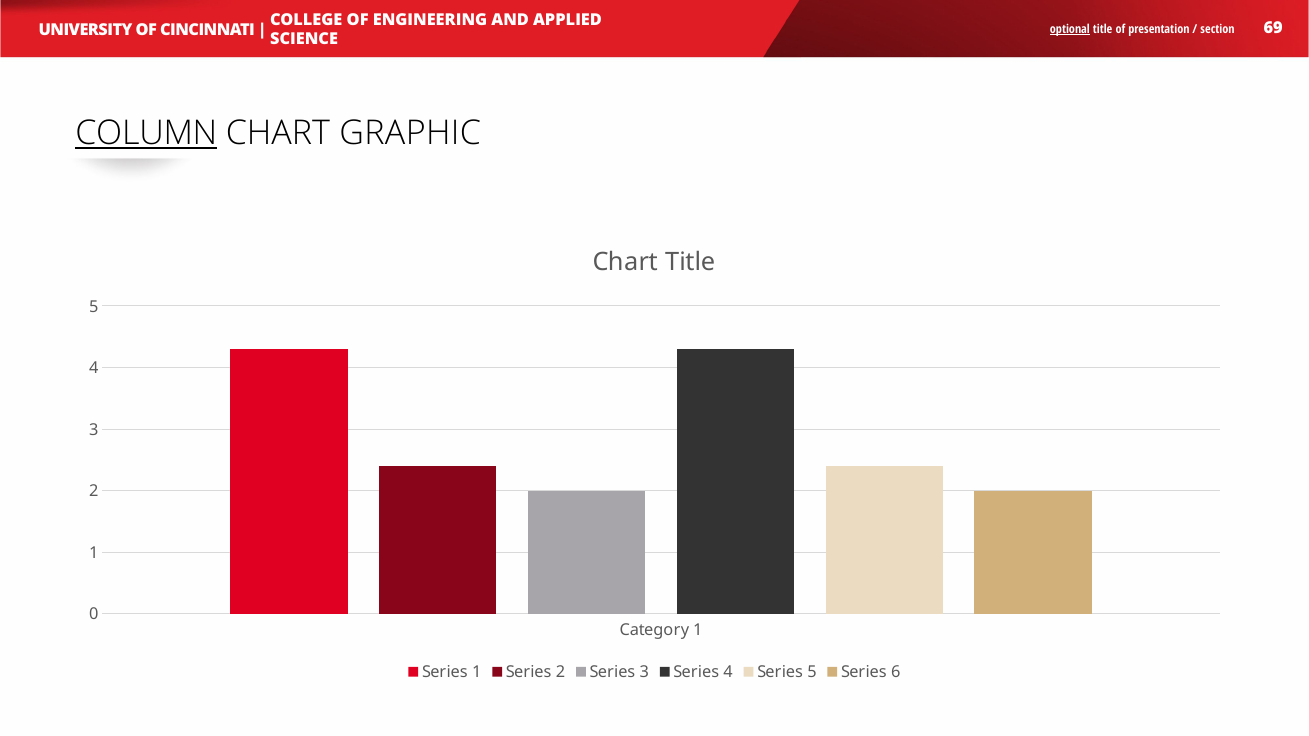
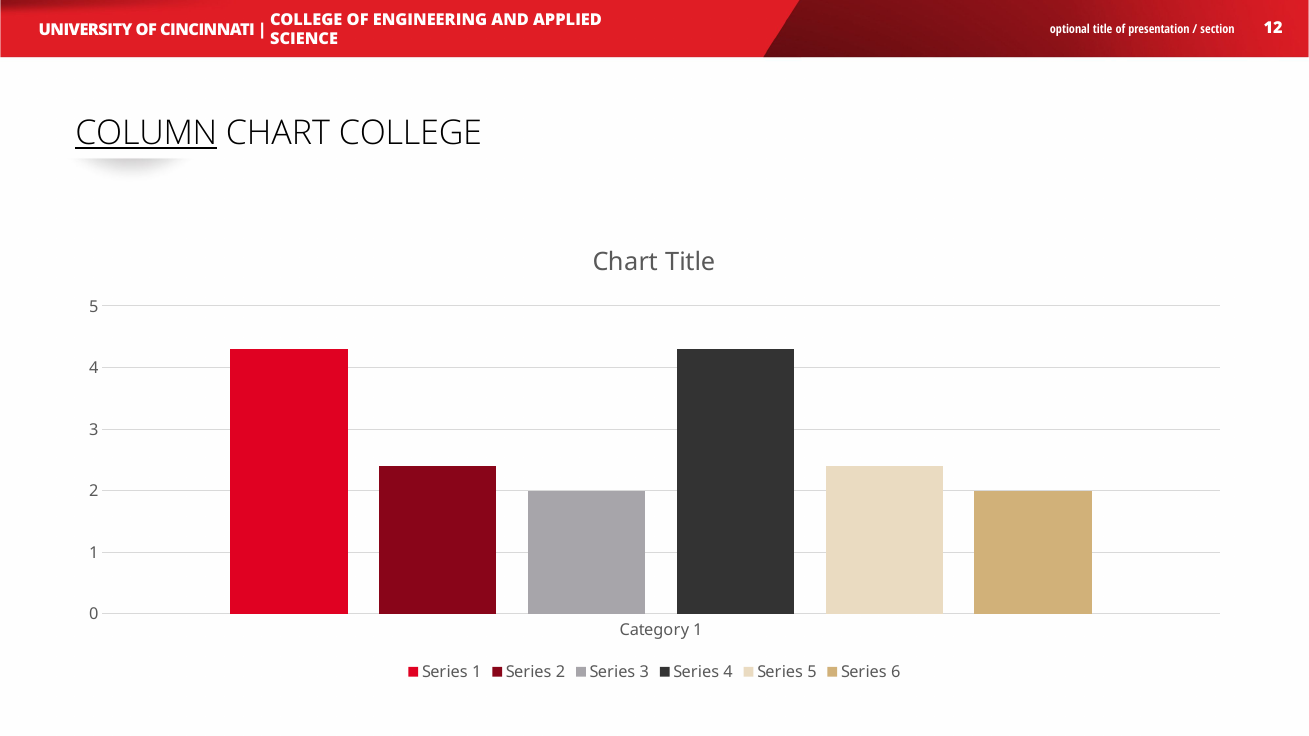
optional underline: present -> none
69: 69 -> 12
CHART GRAPHIC: GRAPHIC -> COLLEGE
